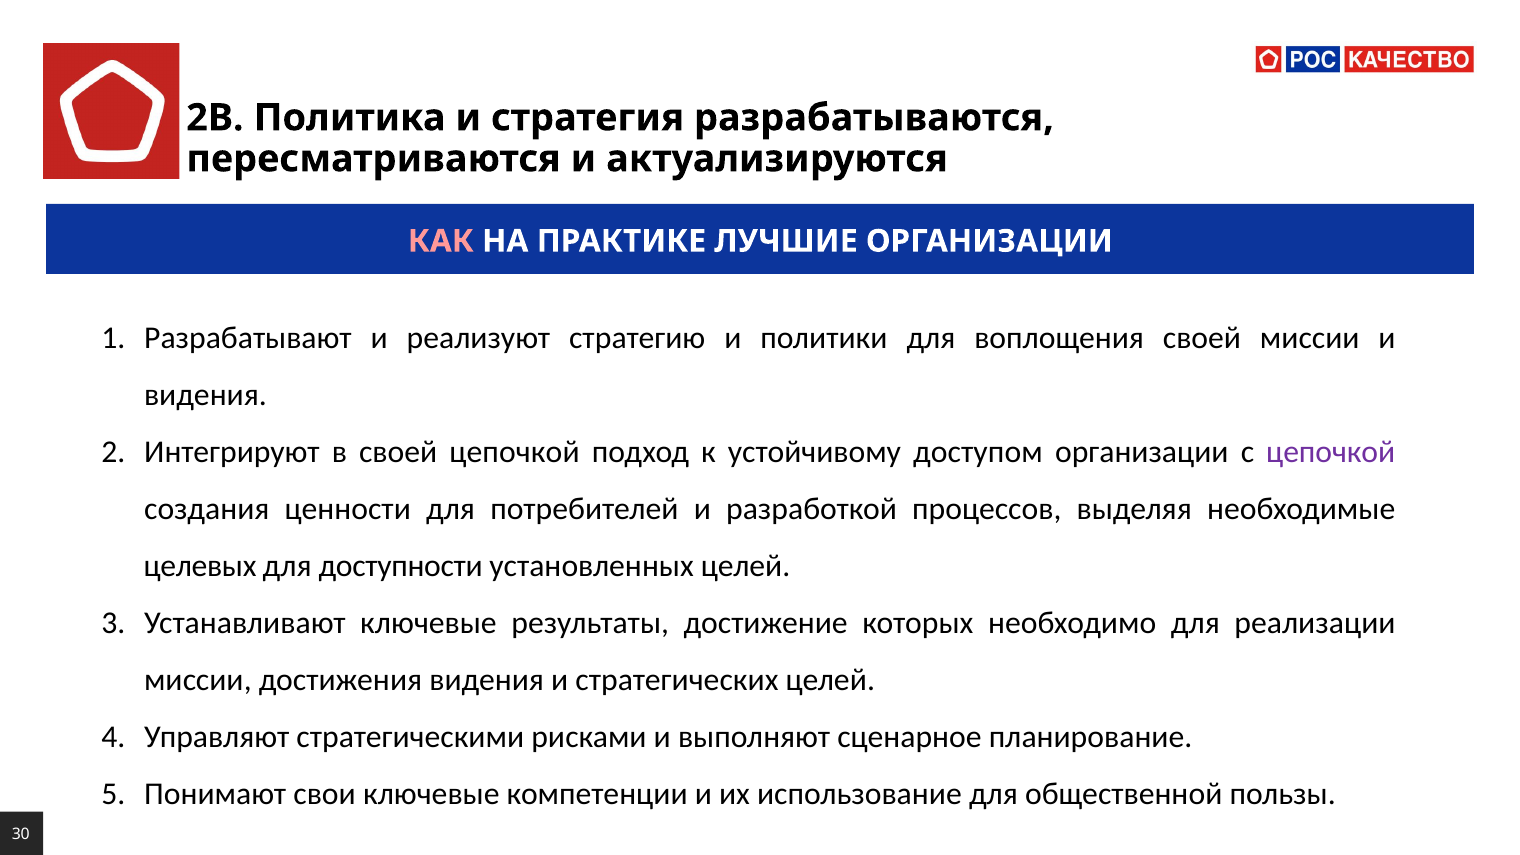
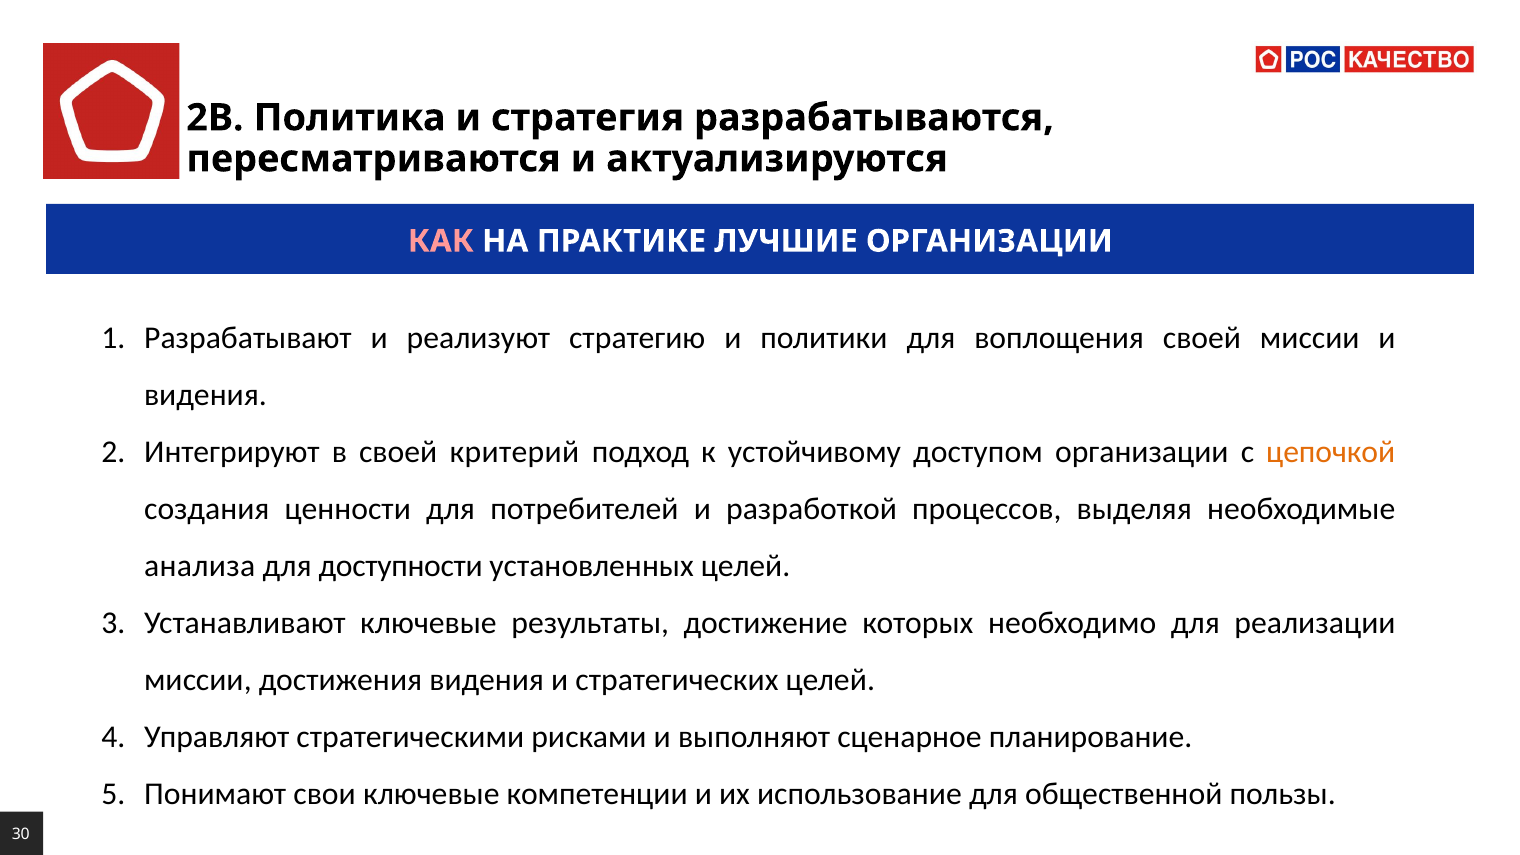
своей цепочкой: цепочкой -> критерий
цепочкой at (1331, 452) colour: purple -> orange
целевых: целевых -> анализа
